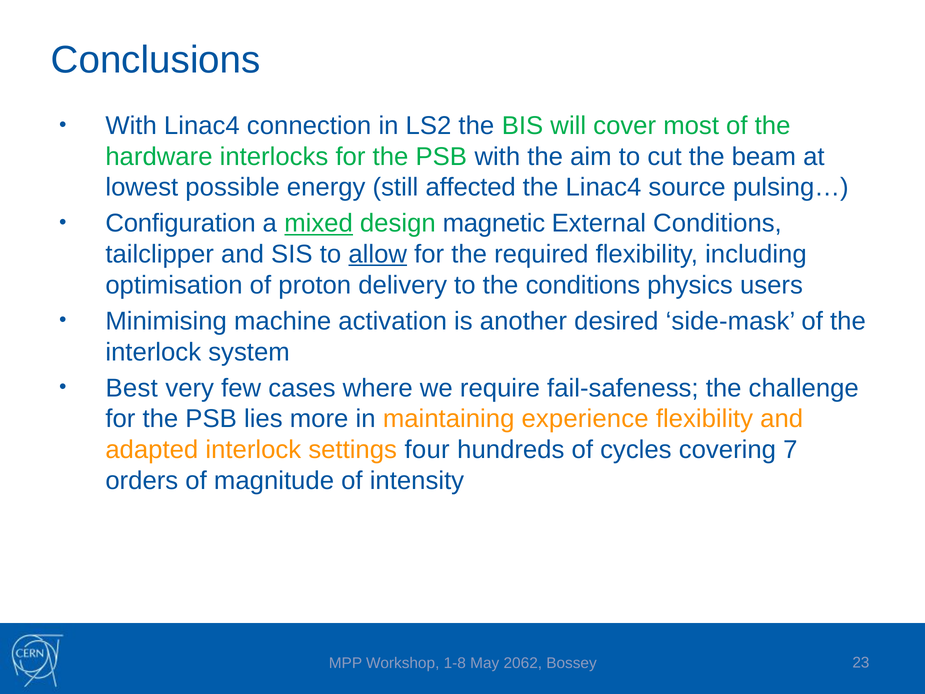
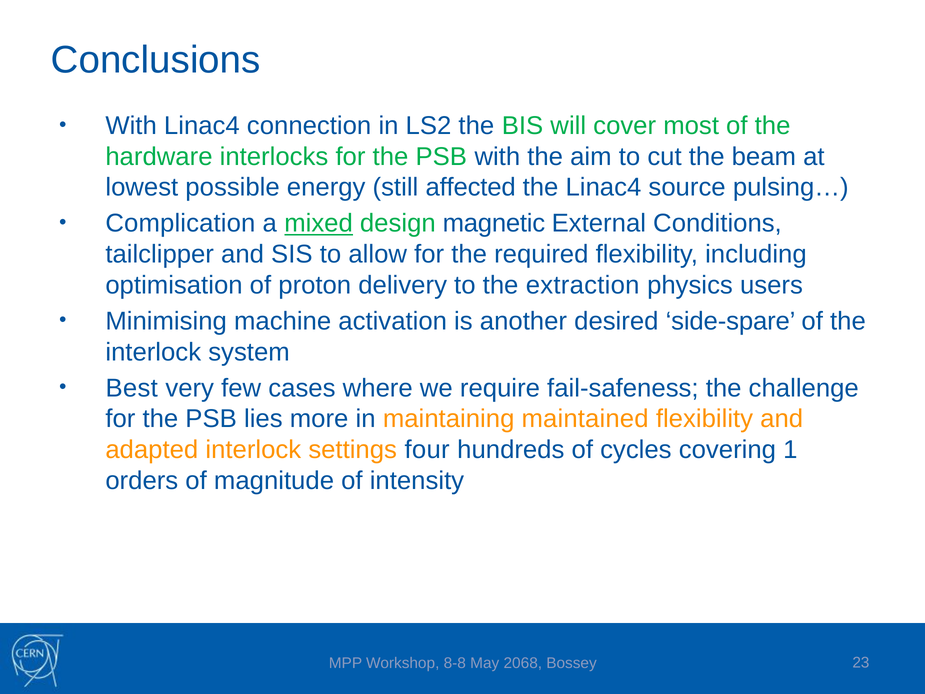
Configuration: Configuration -> Complication
allow underline: present -> none
the conditions: conditions -> extraction
side-mask: side-mask -> side-spare
experience: experience -> maintained
7: 7 -> 1
1-8: 1-8 -> 8-8
2062: 2062 -> 2068
